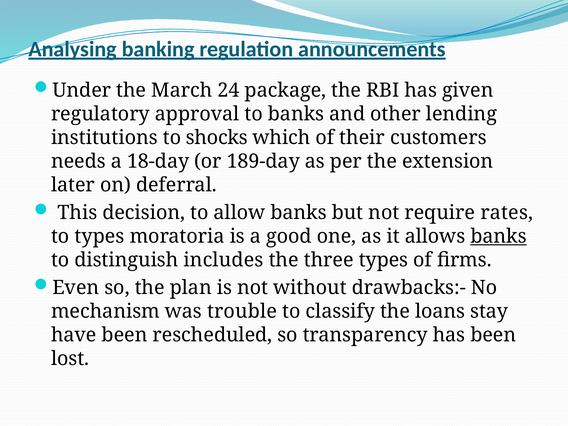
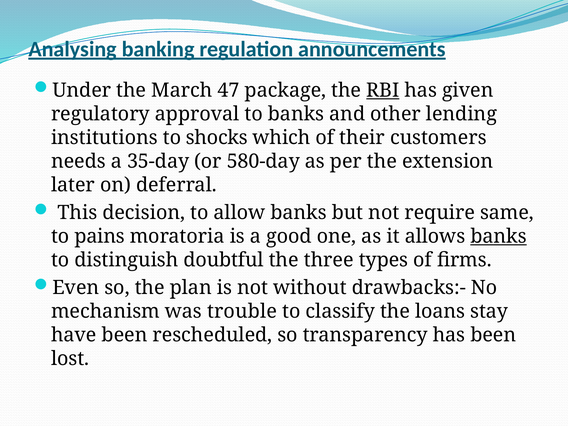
24: 24 -> 47
RBI underline: none -> present
18-day: 18-day -> 35-day
189-day: 189-day -> 580-day
rates: rates -> same
to types: types -> pains
includes: includes -> doubtful
